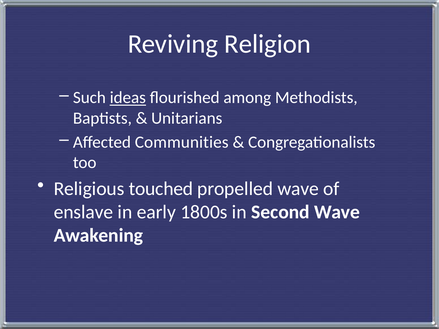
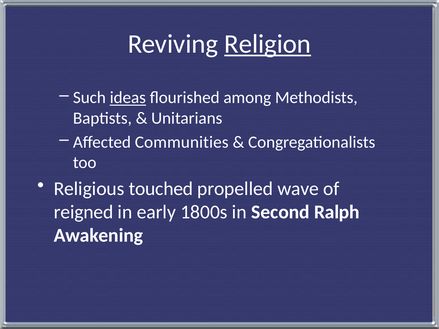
Religion underline: none -> present
enslave: enslave -> reigned
Second Wave: Wave -> Ralph
